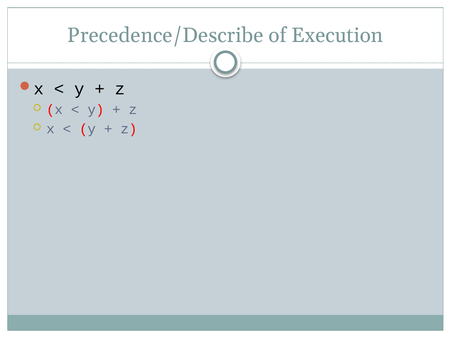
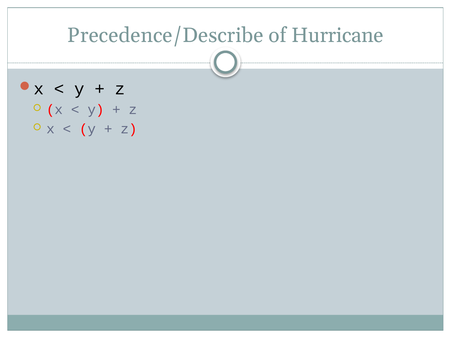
Execution: Execution -> Hurricane
